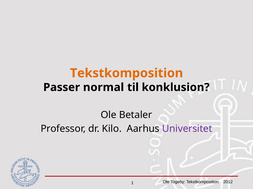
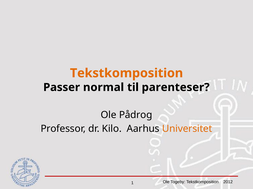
konklusion: konklusion -> parenteser
Betaler: Betaler -> Pådrog
Universitet colour: purple -> orange
